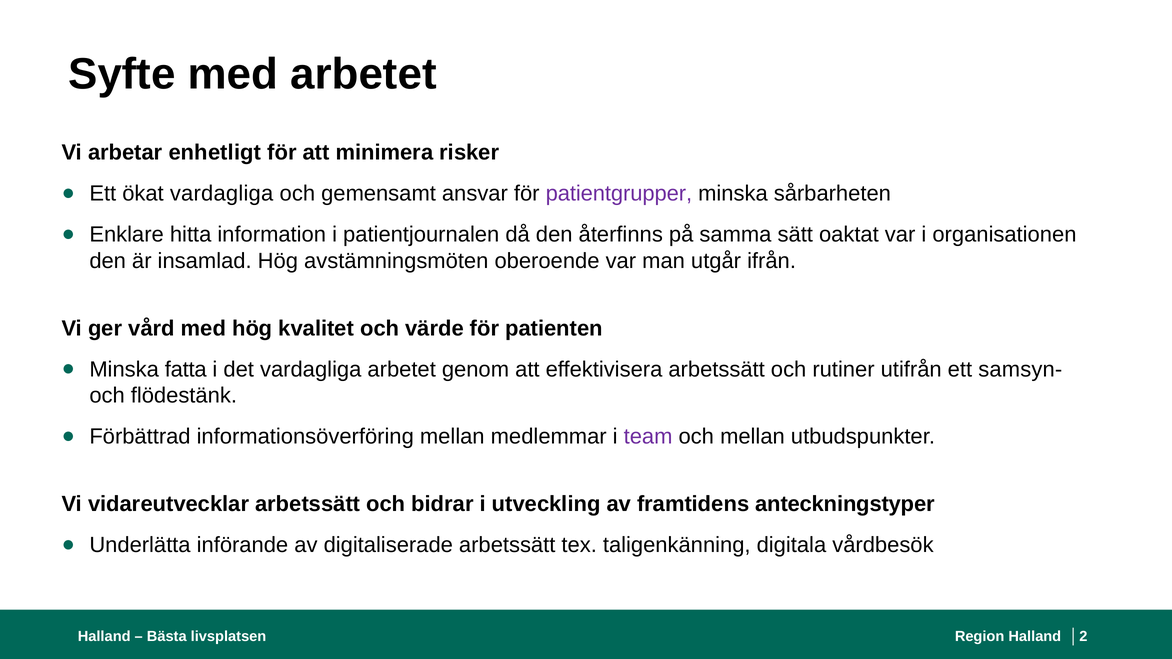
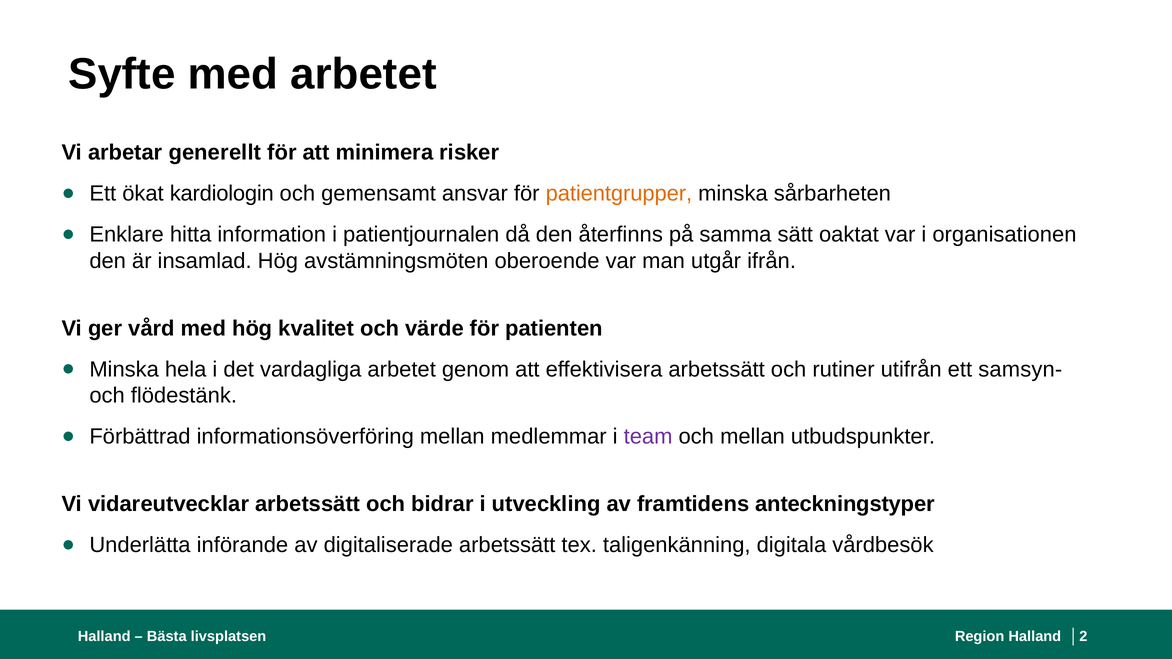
enhetligt: enhetligt -> generellt
ökat vardagliga: vardagliga -> kardiologin
patientgrupper colour: purple -> orange
fatta: fatta -> hela
